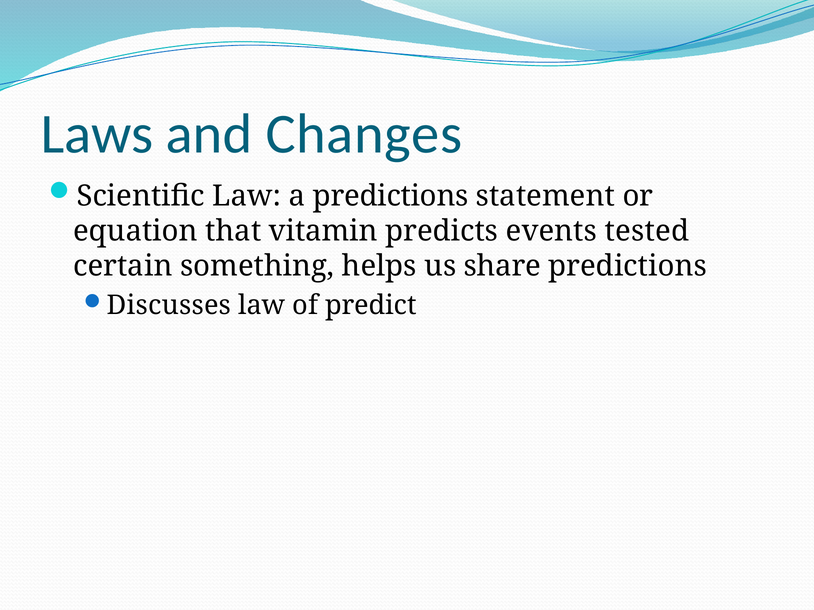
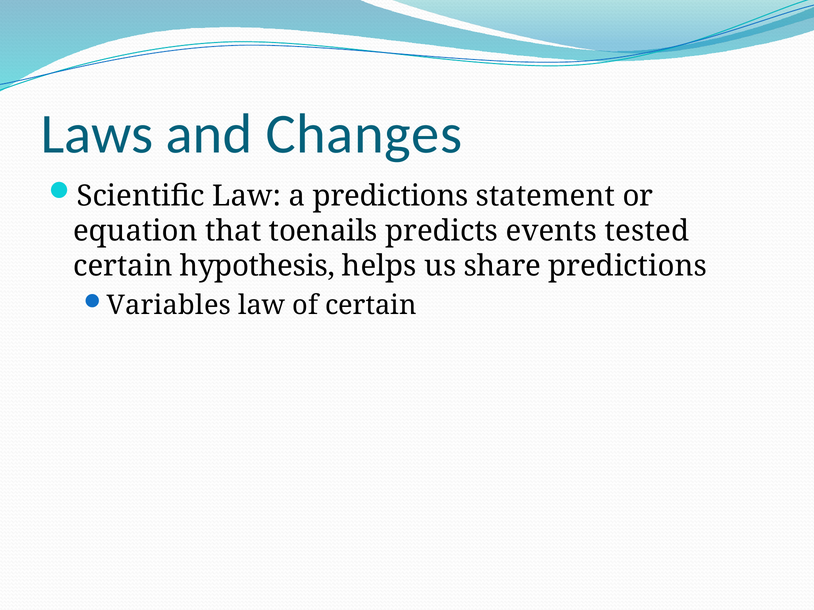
vitamin: vitamin -> toenails
something: something -> hypothesis
Discusses: Discusses -> Variables
of predict: predict -> certain
